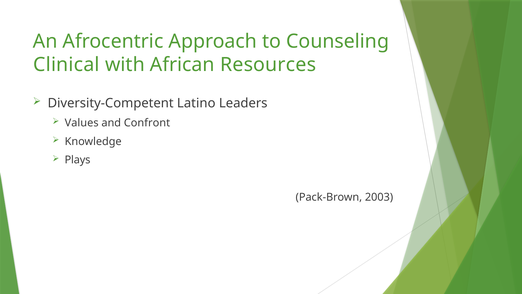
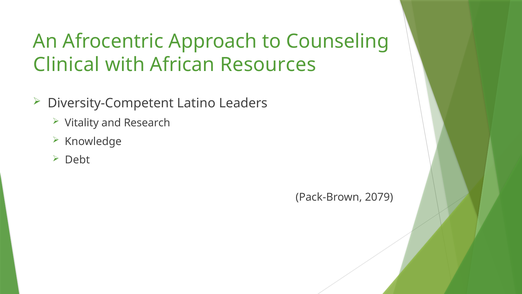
Values: Values -> Vitality
Confront: Confront -> Research
Plays: Plays -> Debt
2003: 2003 -> 2079
